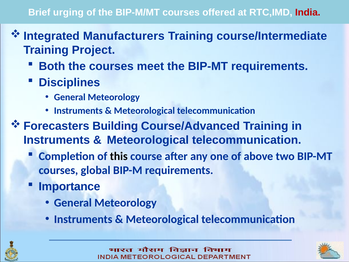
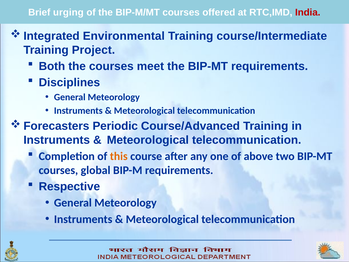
Manufacturers: Manufacturers -> Environmental
Building: Building -> Periodic
this colour: black -> orange
Importance: Importance -> Respective
